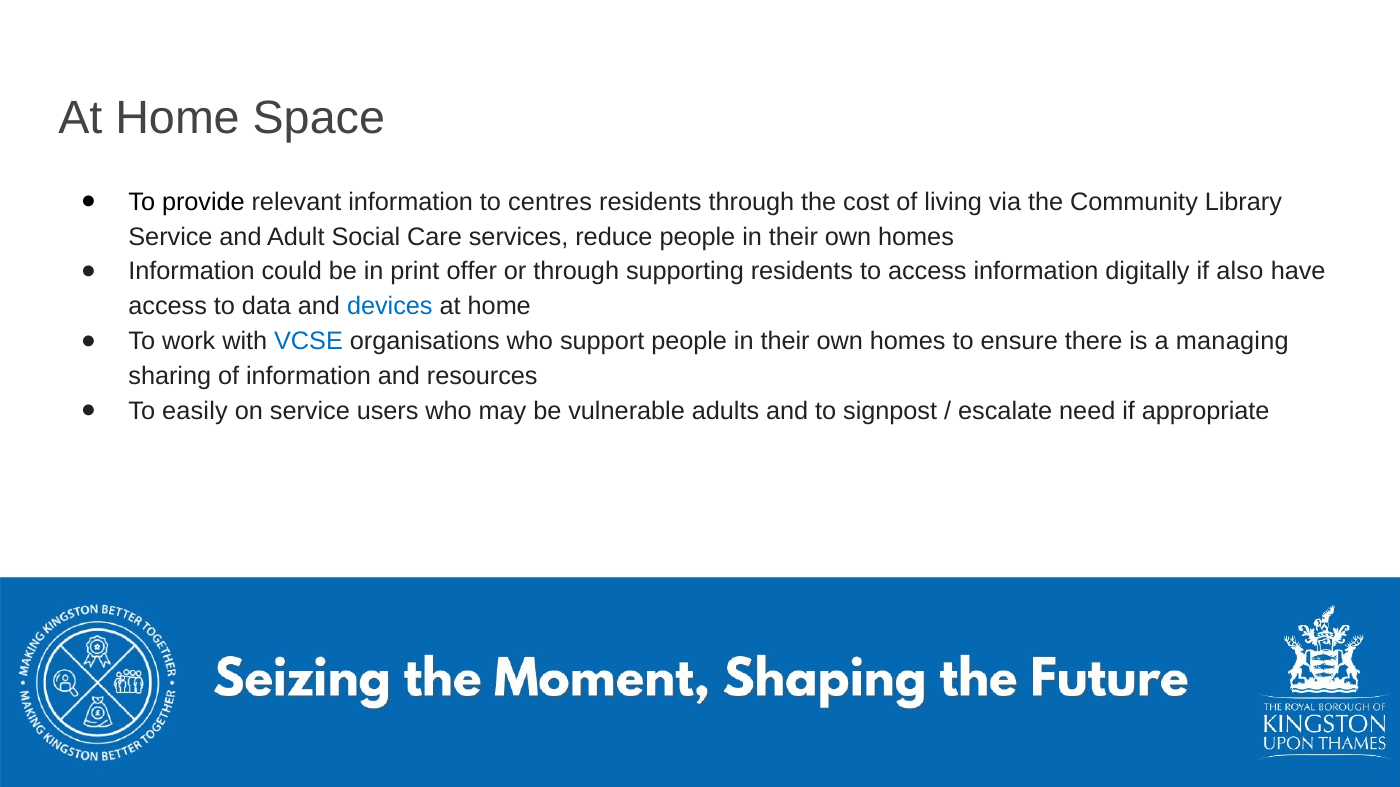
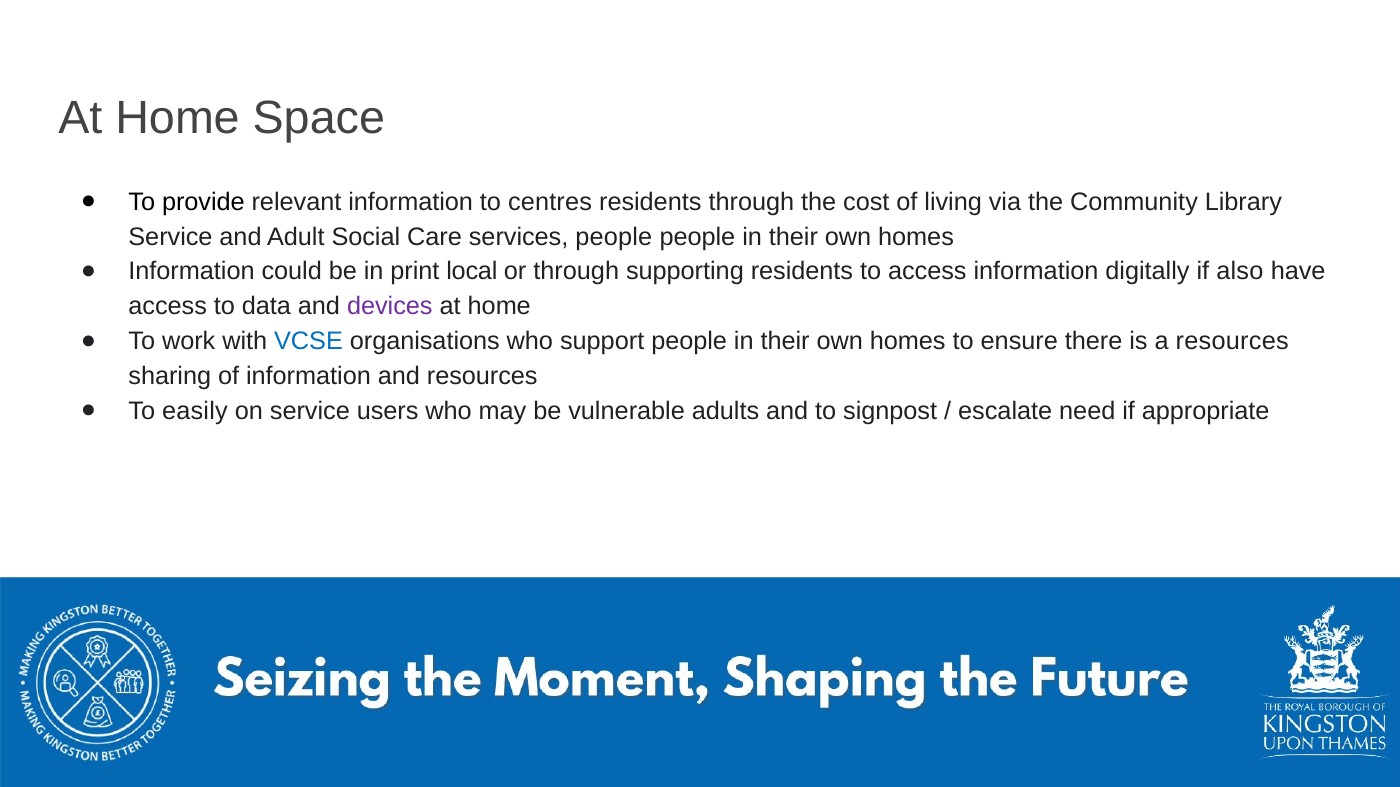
services reduce: reduce -> people
offer: offer -> local
devices colour: blue -> purple
a managing: managing -> resources
